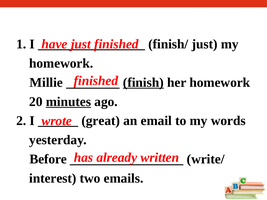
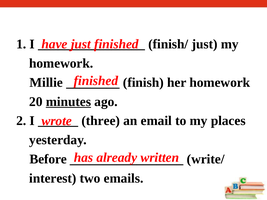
finish underline: present -> none
great: great -> three
words: words -> places
